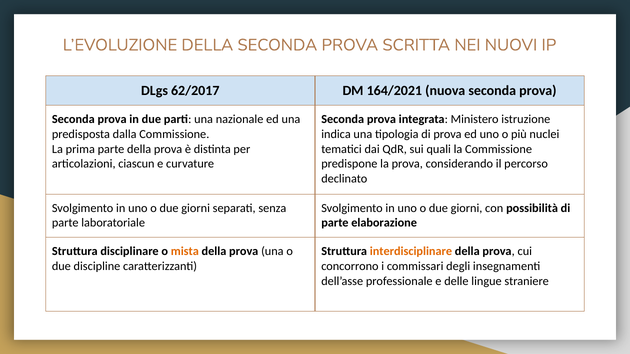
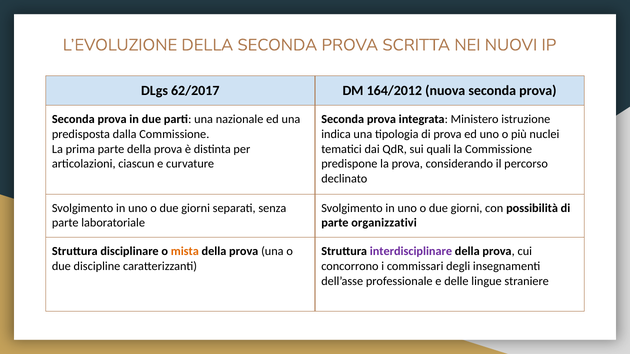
164/2021: 164/2021 -> 164/2012
elaborazione: elaborazione -> organizzativi
interdisciplinare colour: orange -> purple
